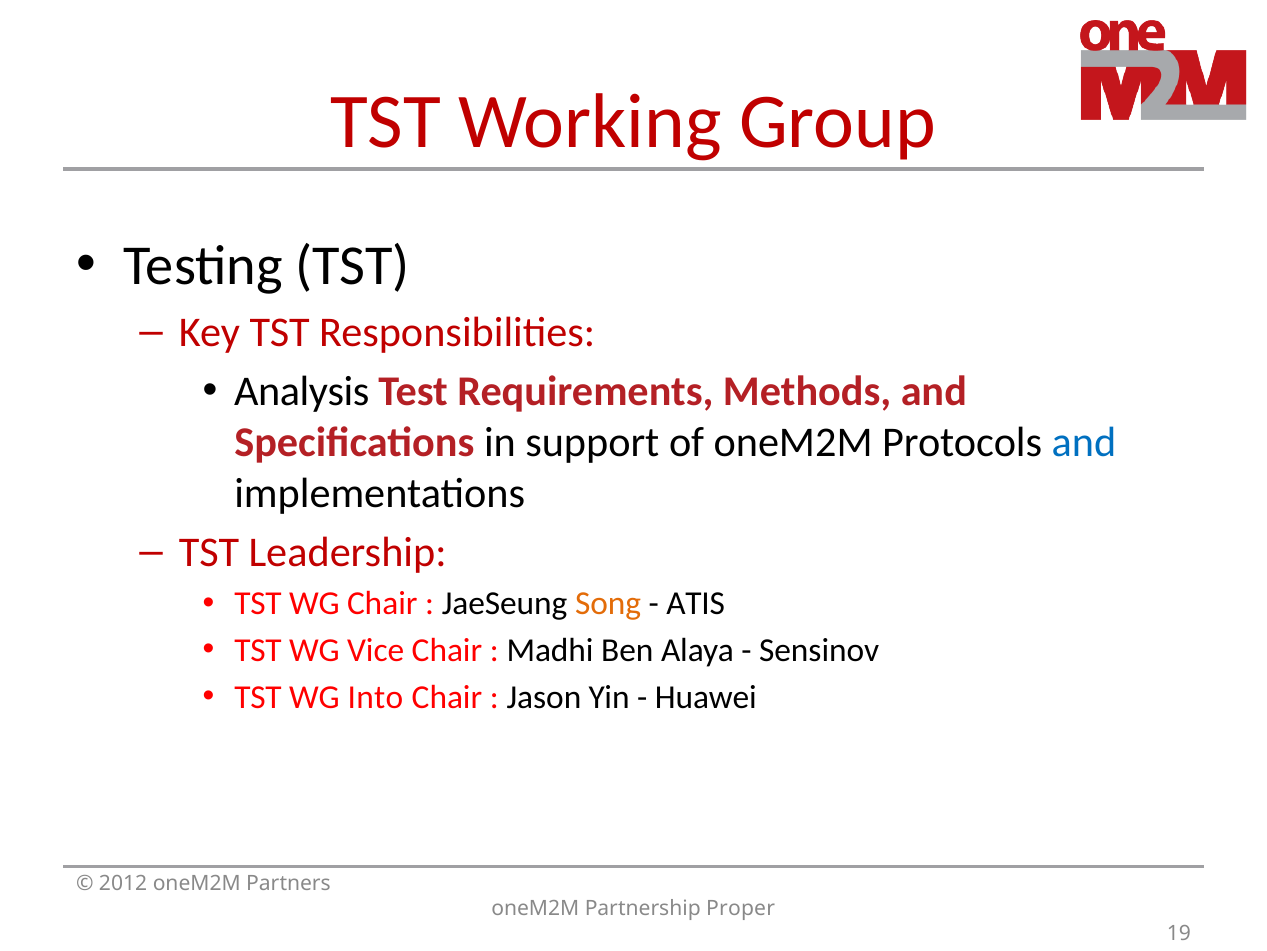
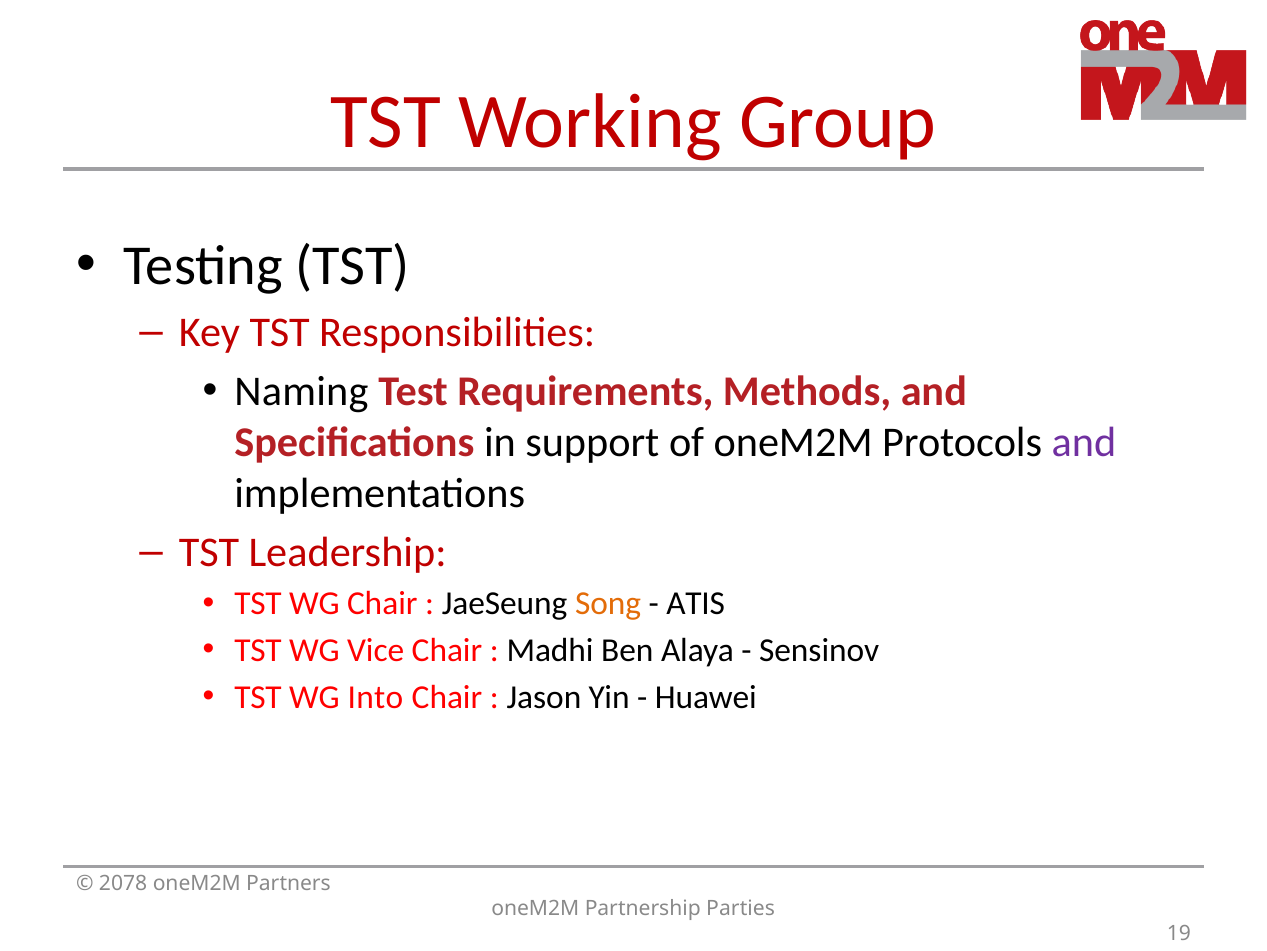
Analysis: Analysis -> Naming
and at (1084, 442) colour: blue -> purple
2012: 2012 -> 2078
Proper: Proper -> Parties
